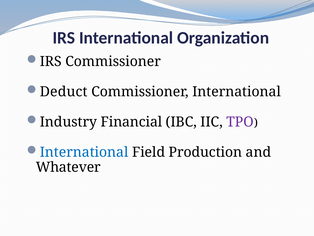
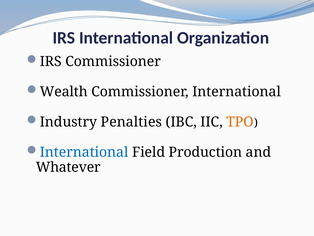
Deduct: Deduct -> Wealth
Financial: Financial -> Penalties
TPO colour: purple -> orange
